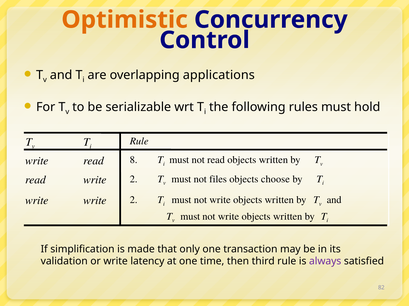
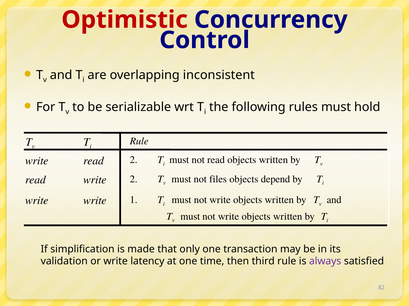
Optimistic colour: orange -> red
applications: applications -> inconsistent
read 8: 8 -> 2
choose: choose -> depend
write write 2: 2 -> 1
